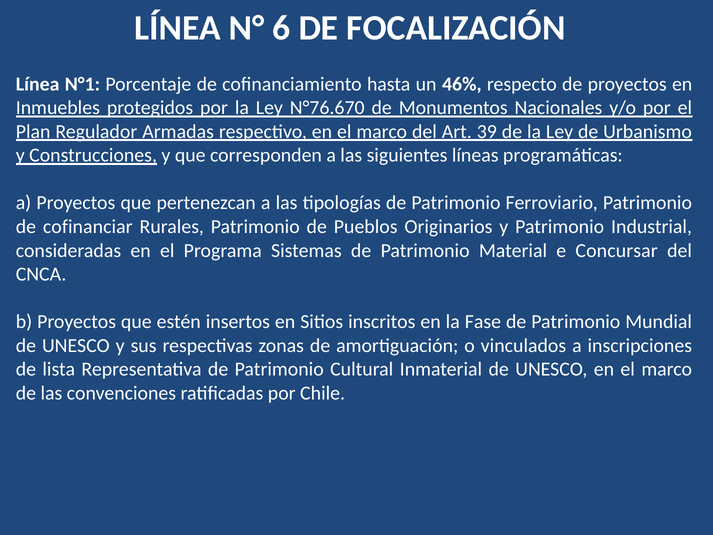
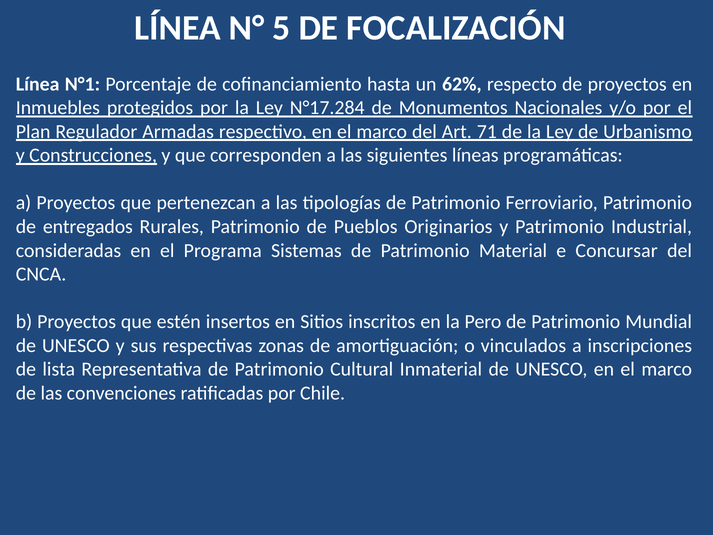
6: 6 -> 5
46%: 46% -> 62%
N°76.670: N°76.670 -> N°17.284
39: 39 -> 71
cofinanciar: cofinanciar -> entregados
Fase: Fase -> Pero
